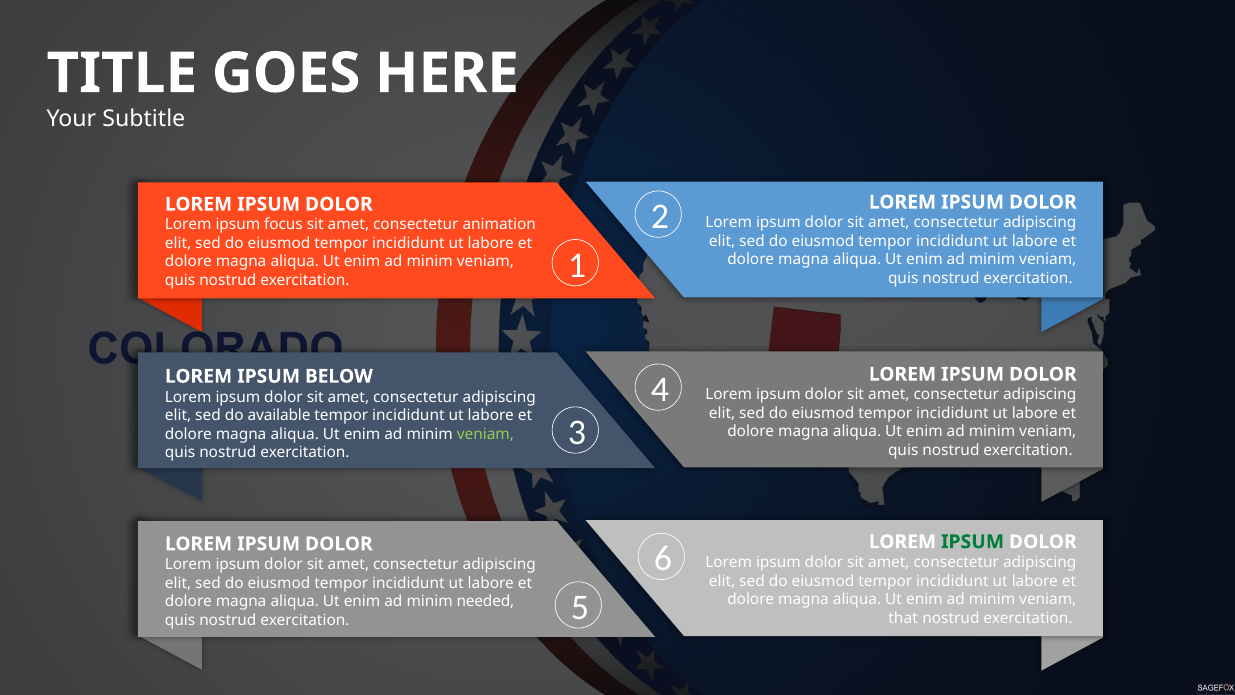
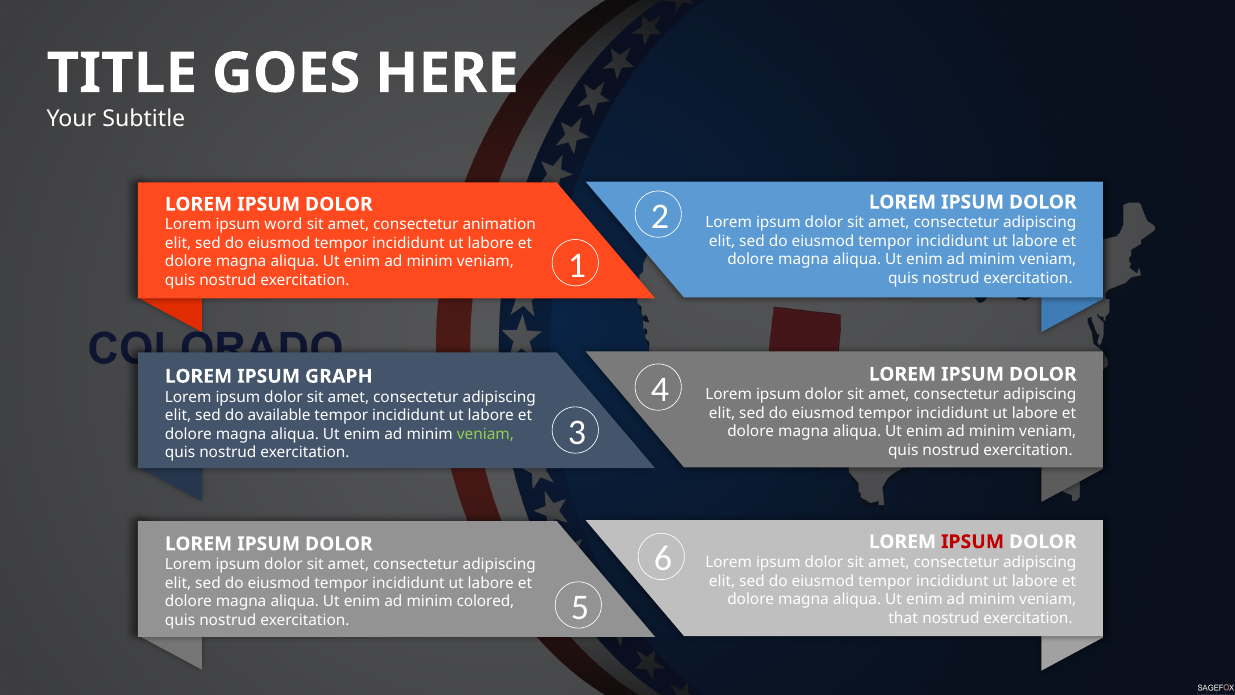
focus: focus -> word
BELOW: BELOW -> GRAPH
IPSUM at (973, 542) colour: green -> red
needed: needed -> colored
